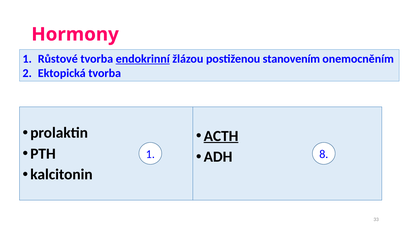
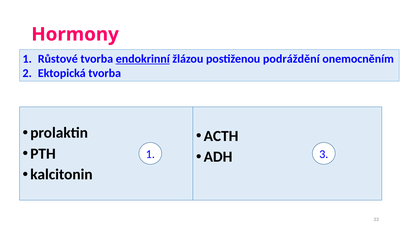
stanovením: stanovením -> podráždění
ACTH underline: present -> none
8: 8 -> 3
